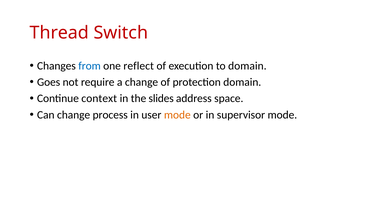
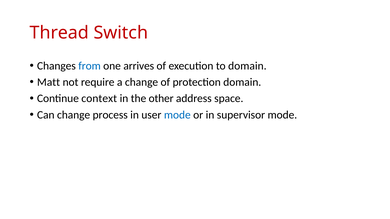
reflect: reflect -> arrives
Goes: Goes -> Matt
slides: slides -> other
mode at (177, 115) colour: orange -> blue
